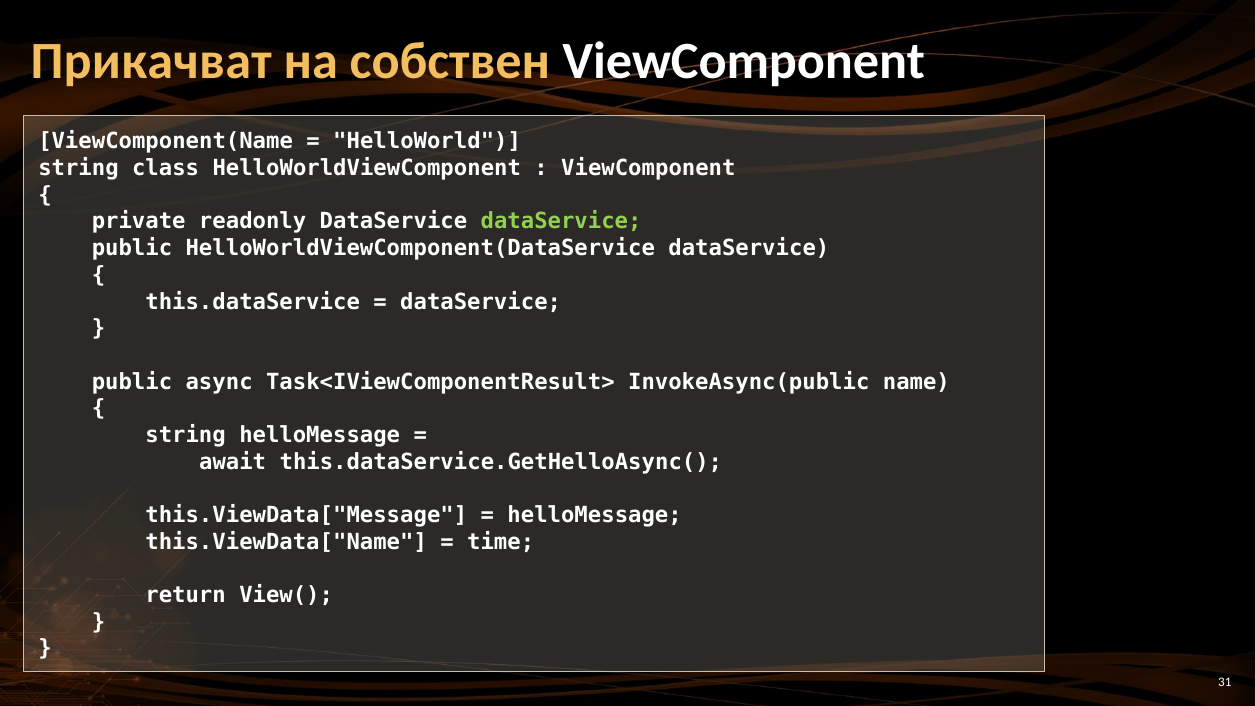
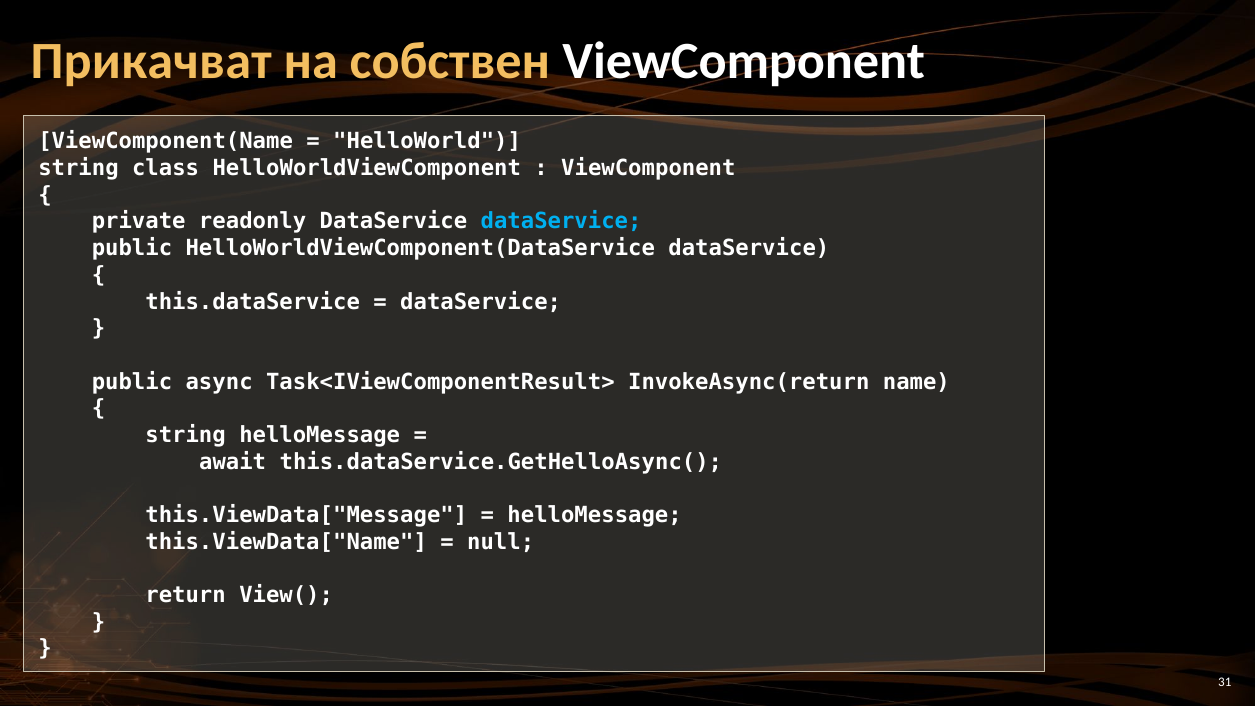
dataService at (561, 222) colour: light green -> light blue
InvokeAsync(public: InvokeAsync(public -> InvokeAsync(return
time: time -> null
